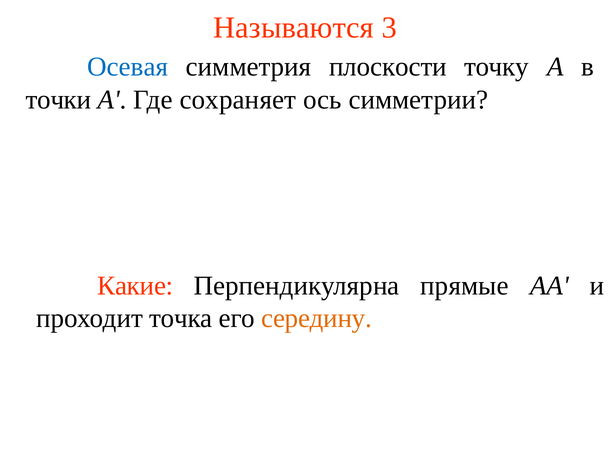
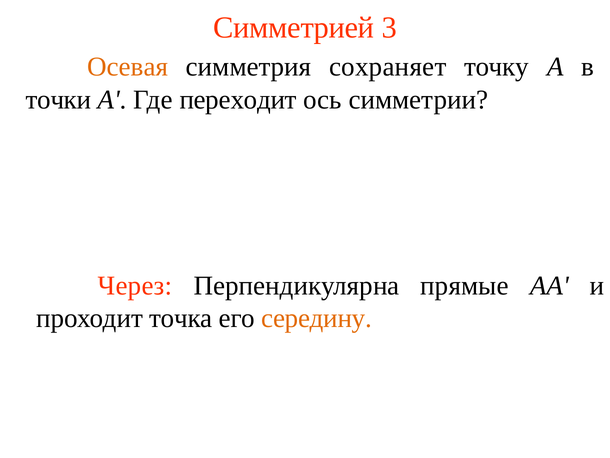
Называются: Называются -> Симметрией
Осевая colour: blue -> orange
плоскости: плоскости -> сохраняет
сохраняет: сохраняет -> переходит
Какие: Какие -> Через
